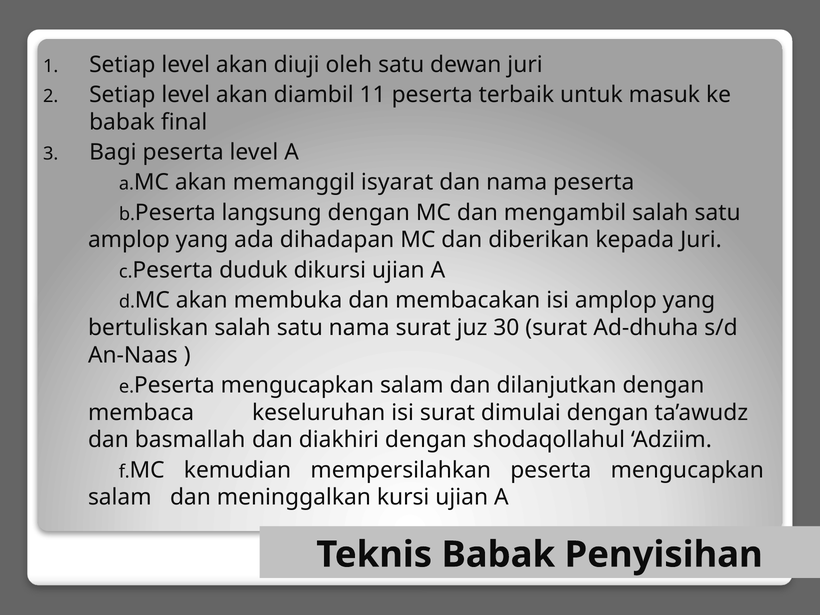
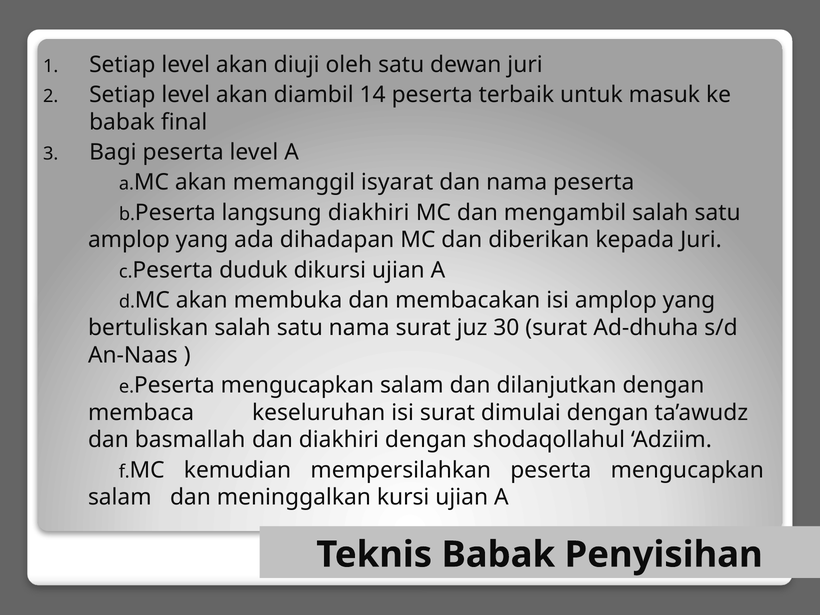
11: 11 -> 14
langsung dengan: dengan -> diakhiri
